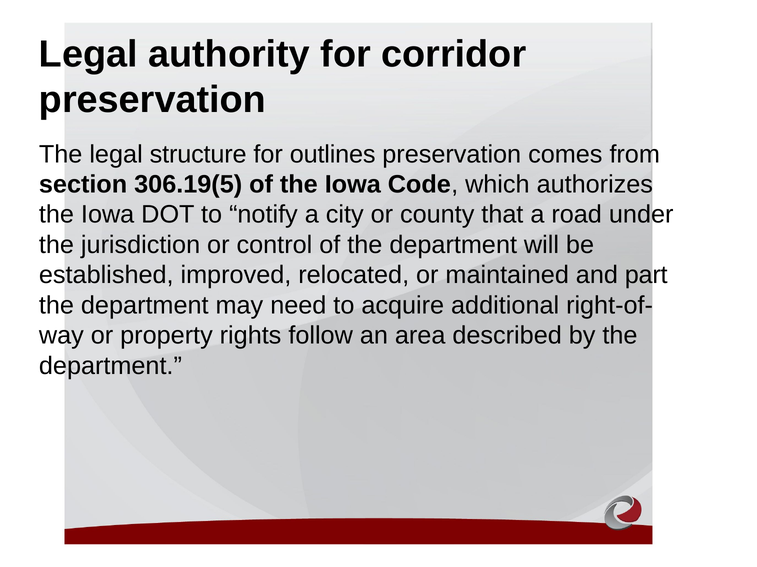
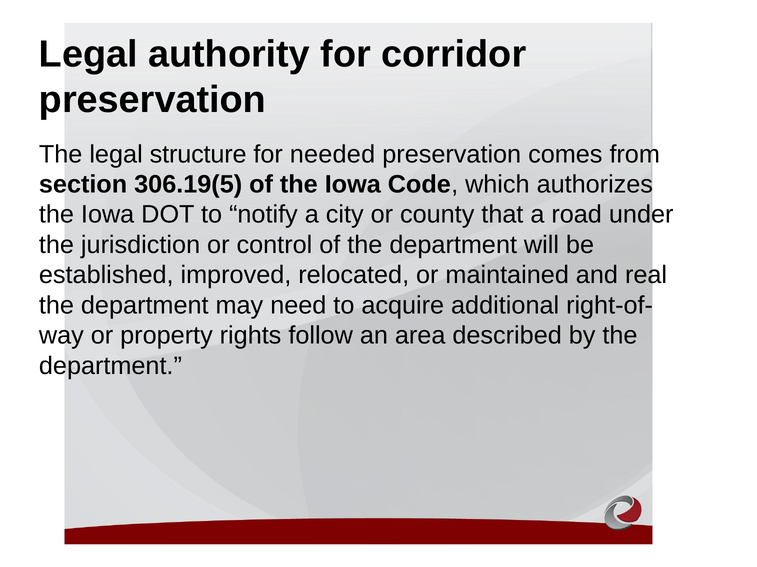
outlines: outlines -> needed
part: part -> real
